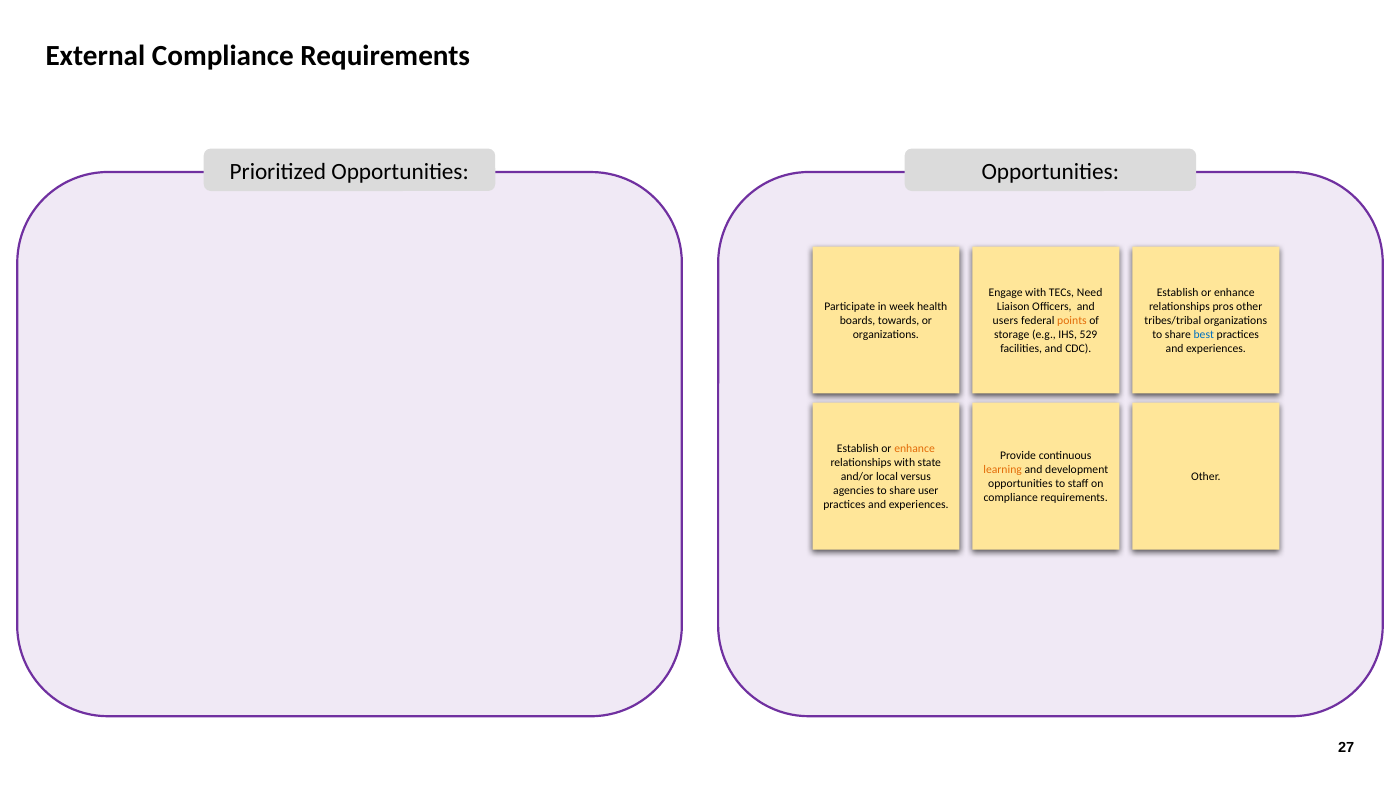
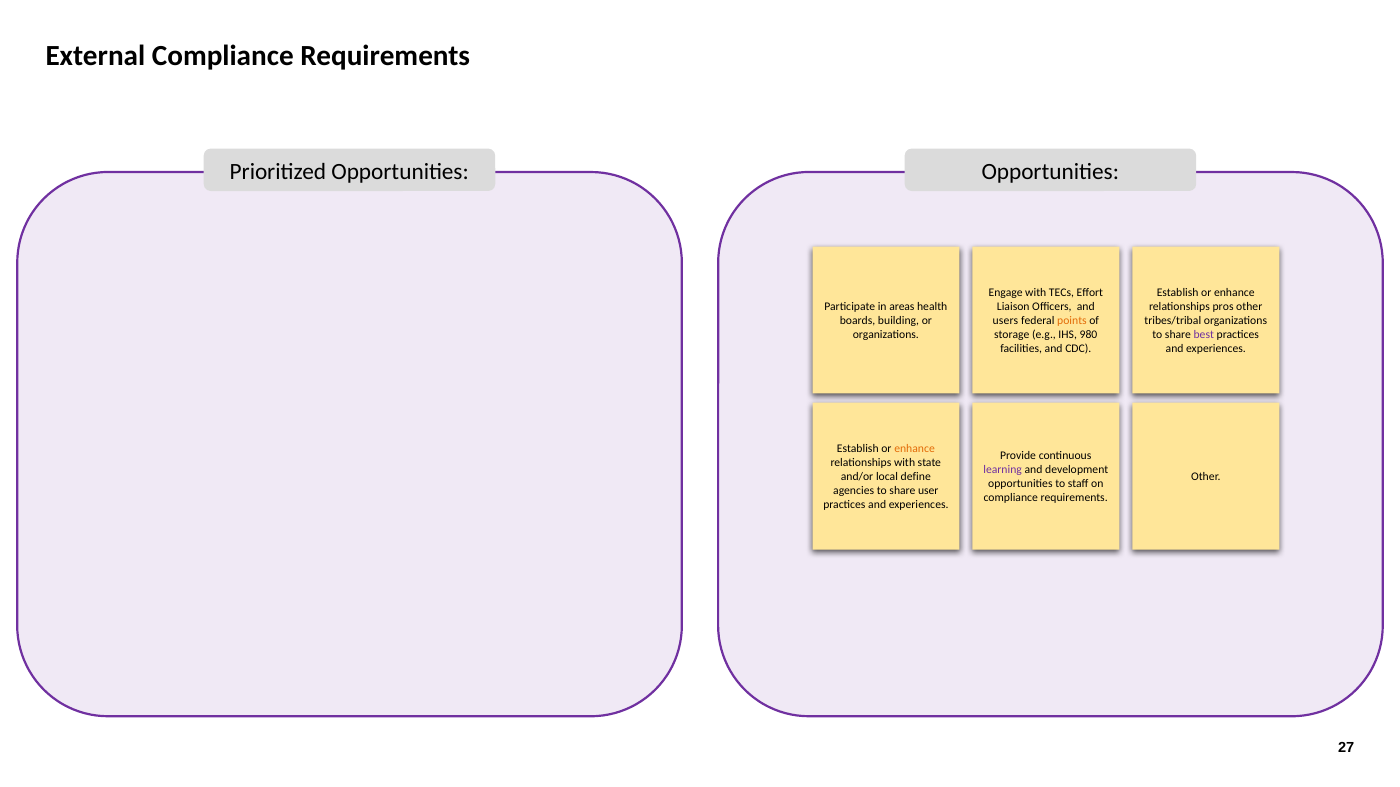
Need: Need -> Effort
week: week -> areas
towards: towards -> building
529: 529 -> 980
best colour: blue -> purple
learning colour: orange -> purple
versus: versus -> define
